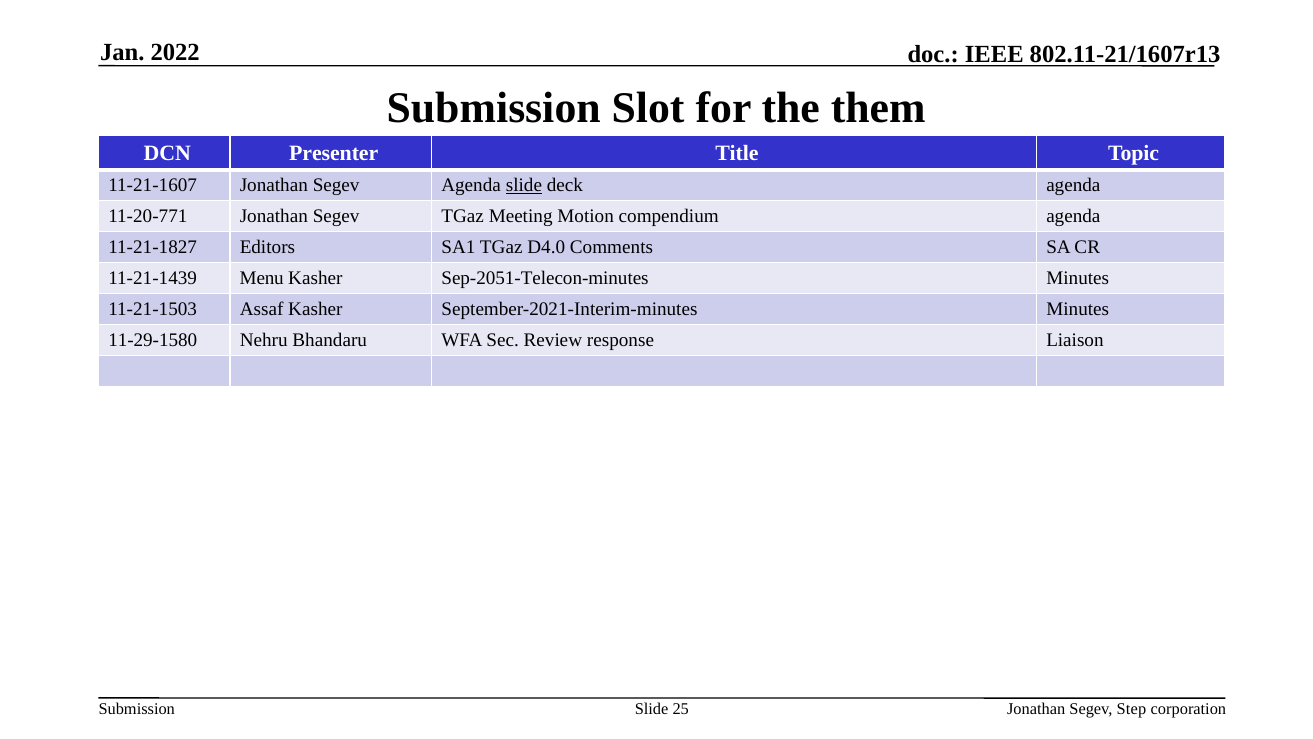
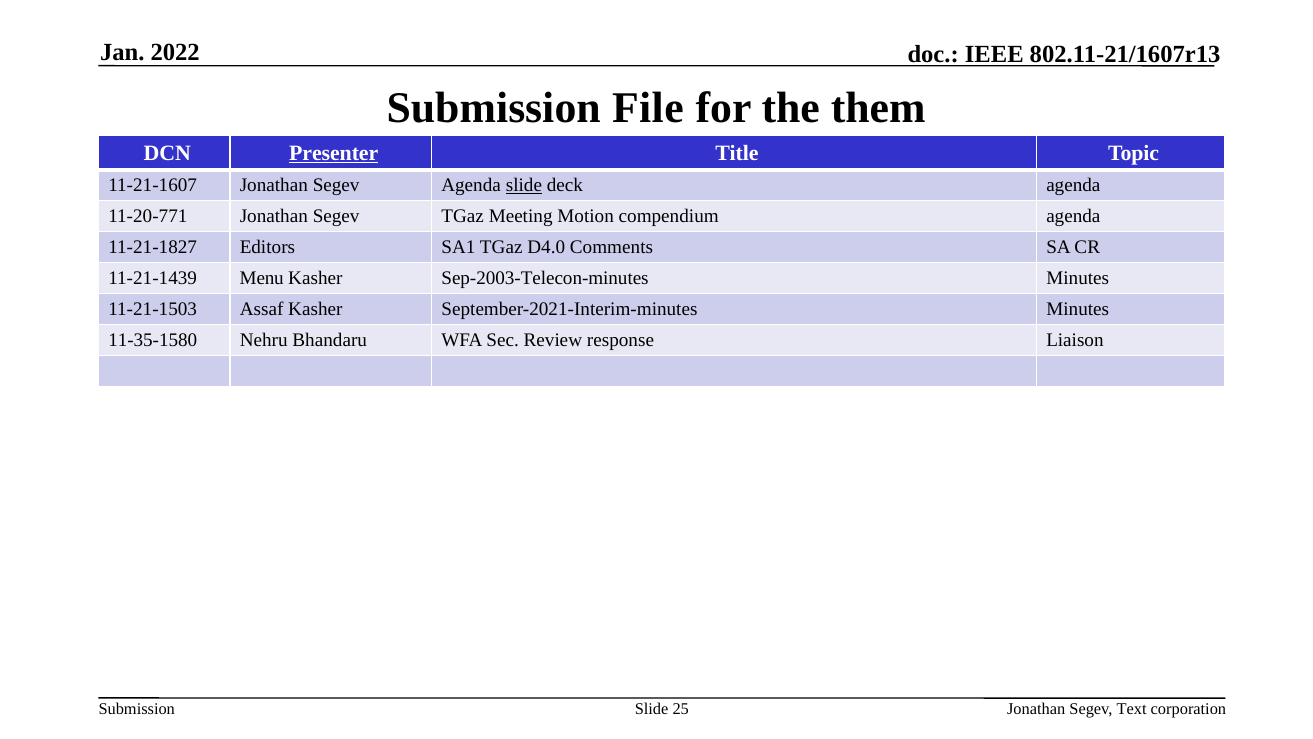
Slot: Slot -> File
Presenter underline: none -> present
Sep-2051-Telecon-minutes: Sep-2051-Telecon-minutes -> Sep-2003-Telecon-minutes
11-29-1580: 11-29-1580 -> 11-35-1580
Step: Step -> Text
